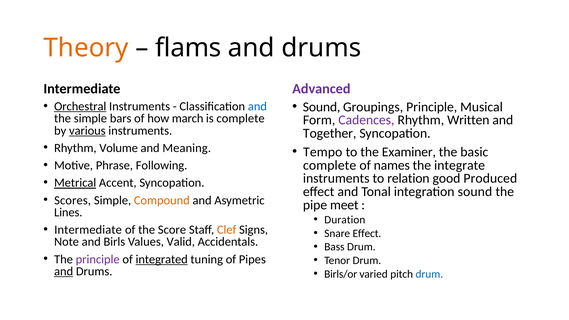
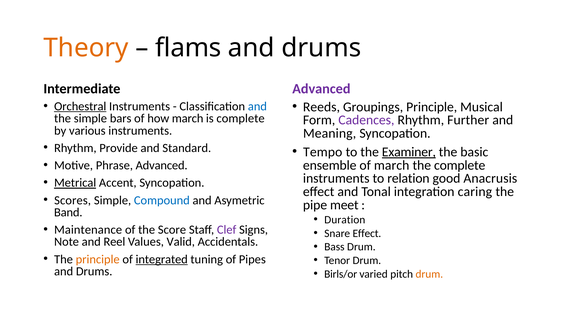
Sound at (322, 107): Sound -> Reeds
Written: Written -> Further
various underline: present -> none
Together: Together -> Meaning
Volume: Volume -> Provide
Meaning: Meaning -> Standard
Examiner underline: none -> present
Phrase Following: Following -> Advanced
complete at (330, 165): complete -> ensemble
of names: names -> march
the integrate: integrate -> complete
Produced: Produced -> Anacrusis
integration sound: sound -> caring
Compound colour: orange -> blue
Lines: Lines -> Band
Intermediate at (88, 230): Intermediate -> Maintenance
Clef colour: orange -> purple
Birls: Birls -> Reel
principle at (98, 259) colour: purple -> orange
and at (64, 271) underline: present -> none
drum at (429, 274) colour: blue -> orange
